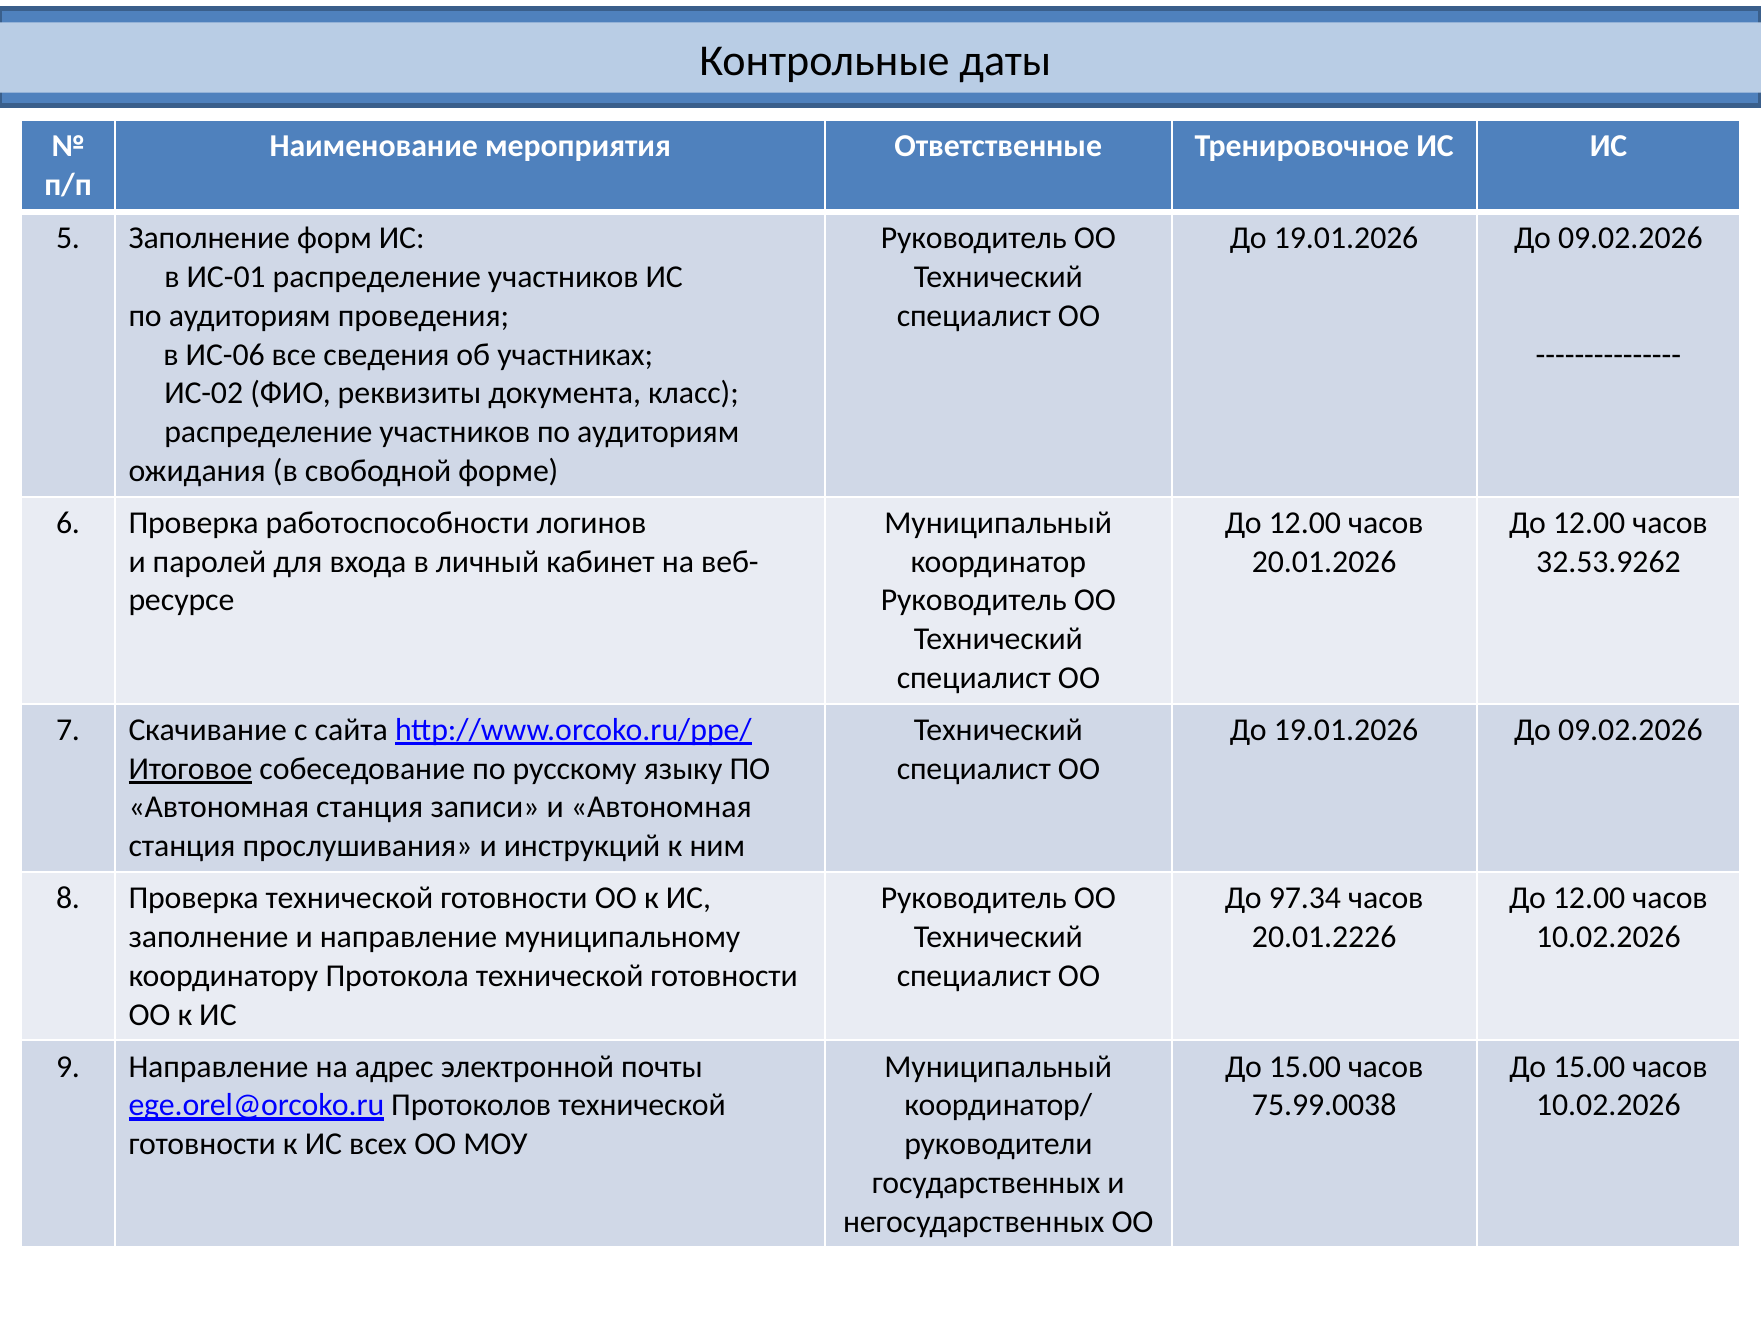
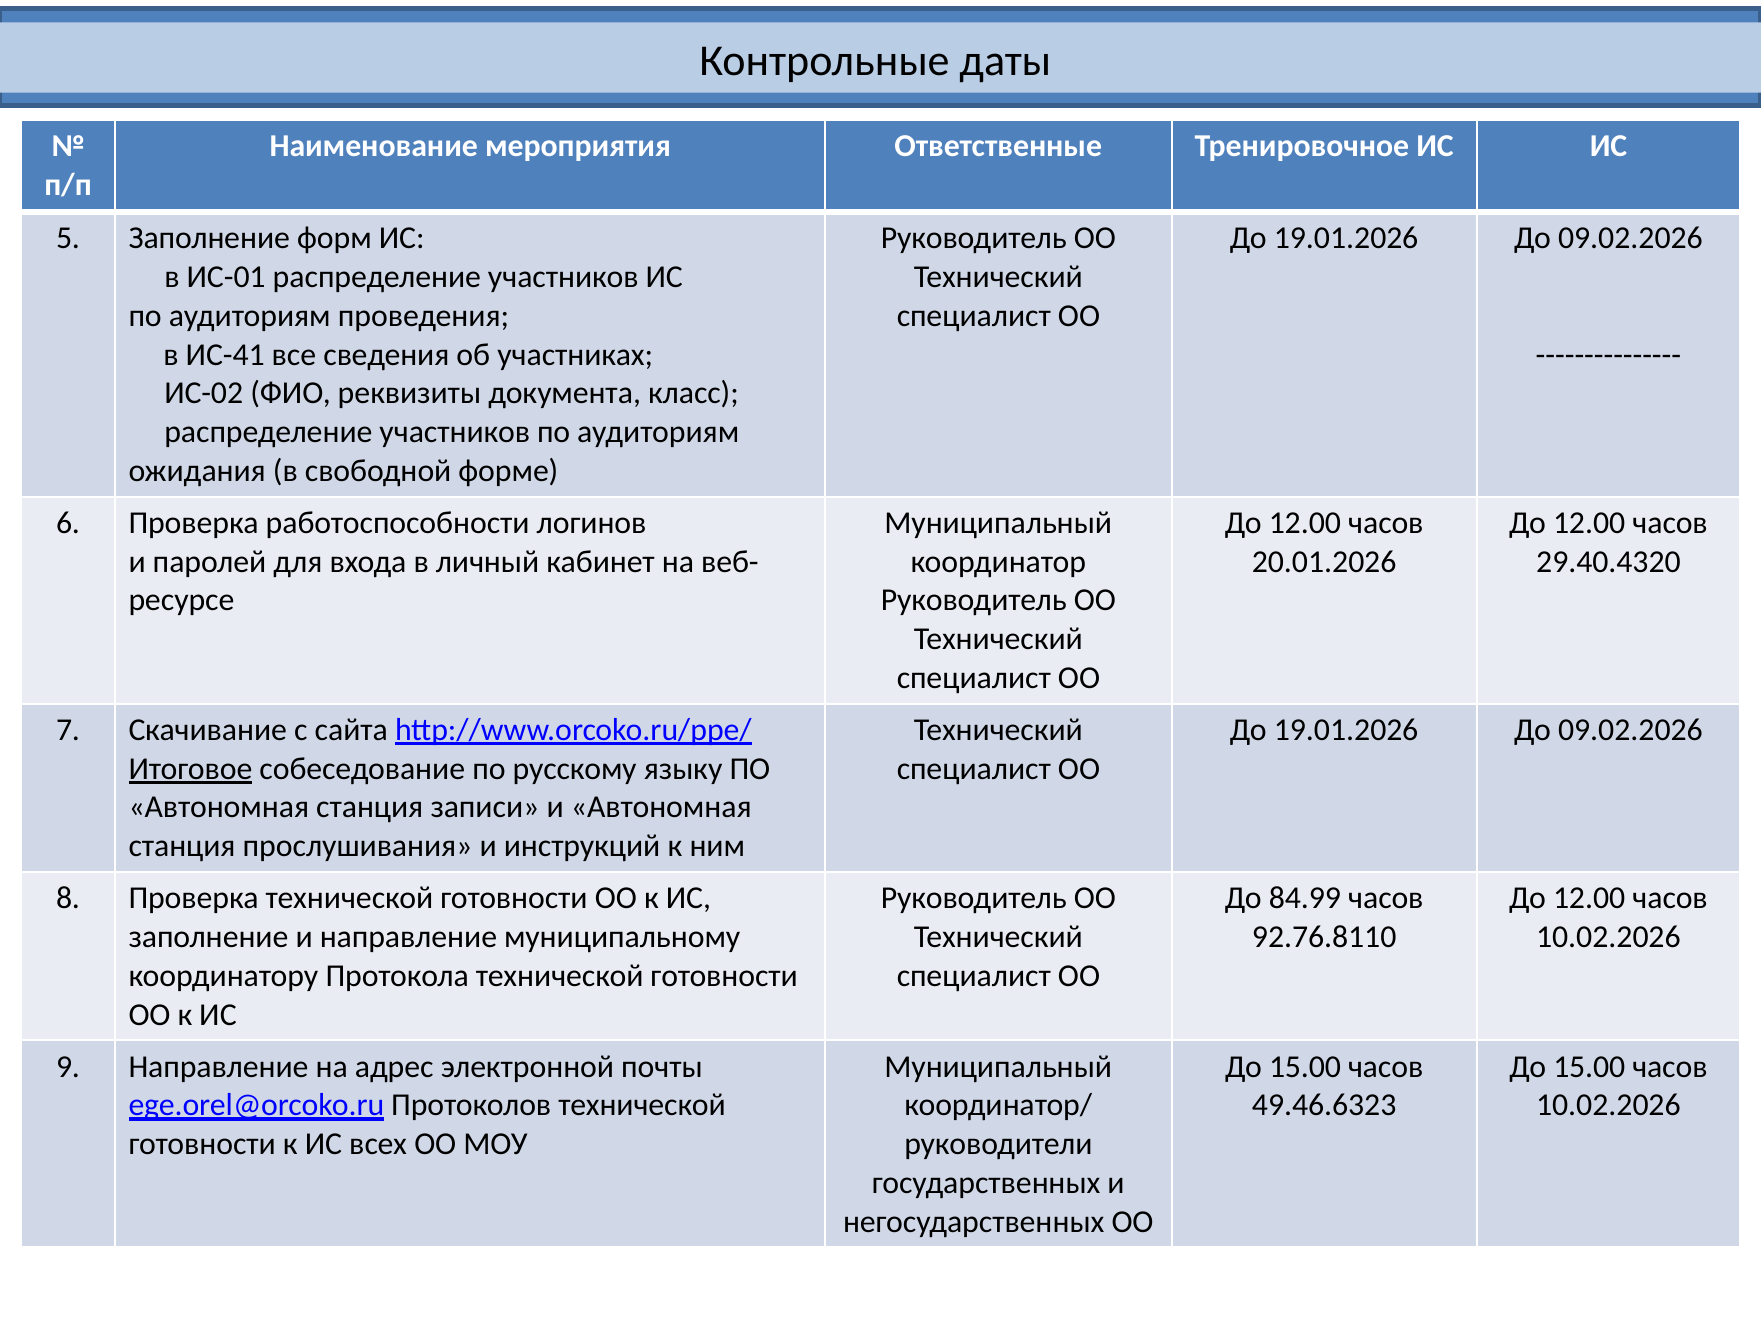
ИС-06: ИС-06 -> ИС-41
32.53.9262: 32.53.9262 -> 29.40.4320
97.34: 97.34 -> 84.99
20.01.2226: 20.01.2226 -> 92.76.8110
75.99.0038: 75.99.0038 -> 49.46.6323
